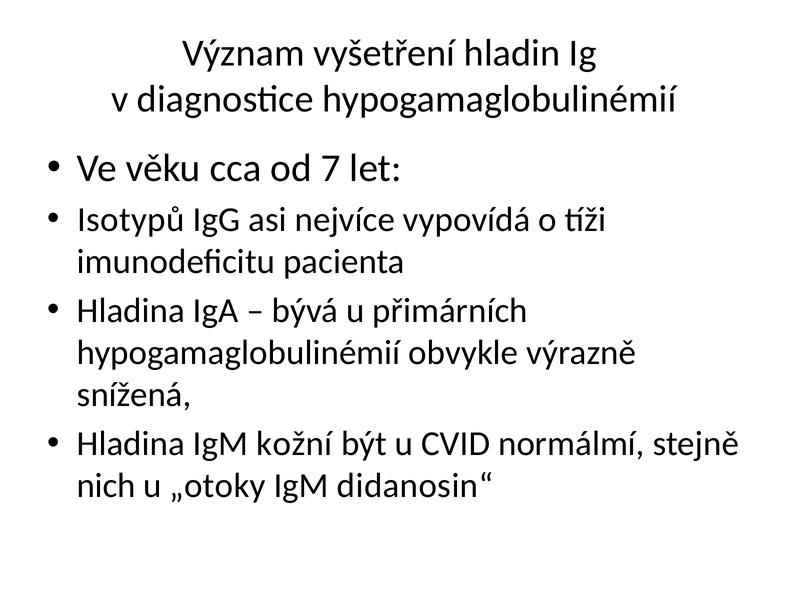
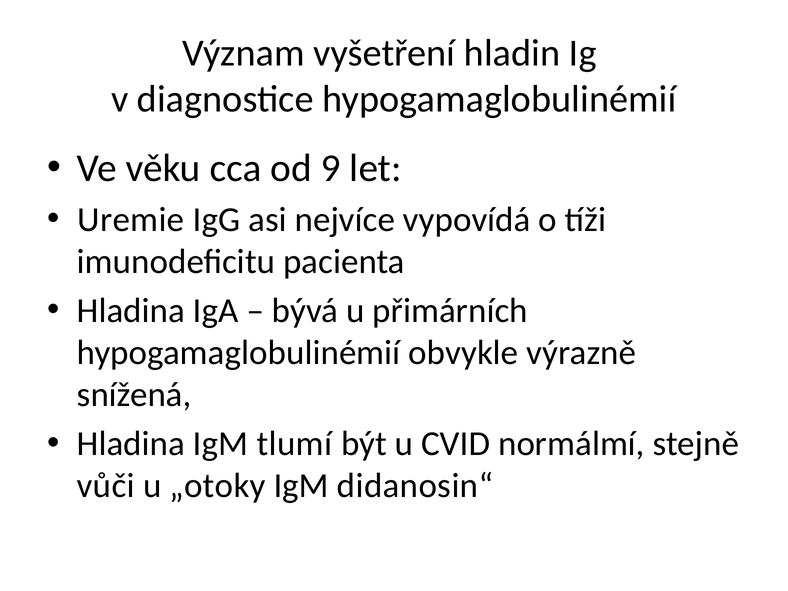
7: 7 -> 9
Isotypů: Isotypů -> Uremie
kožní: kožní -> tlumí
nich: nich -> vůči
